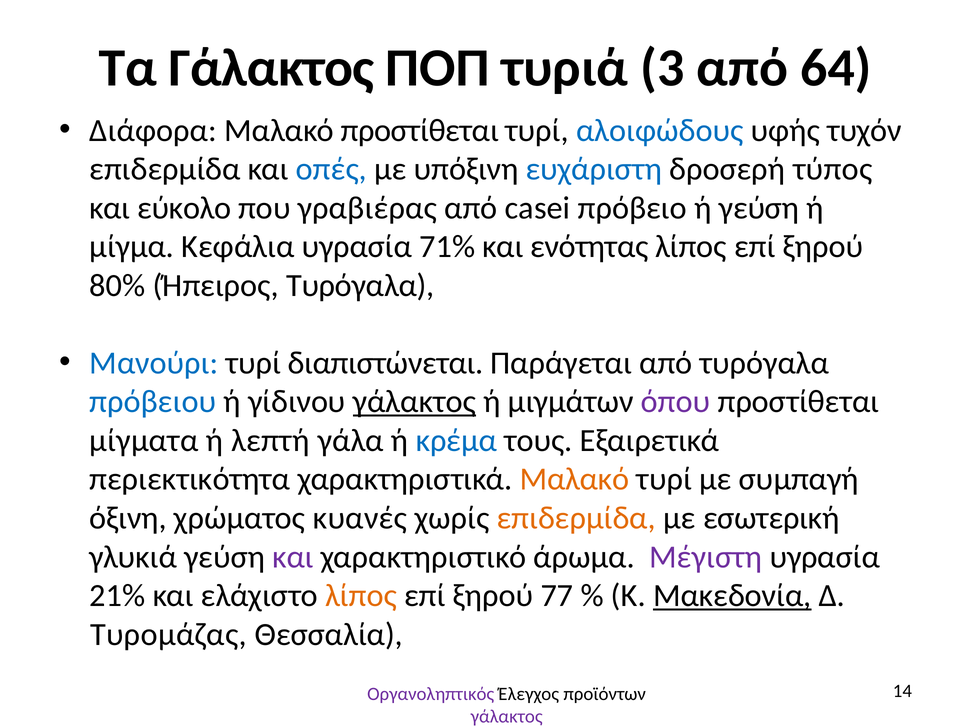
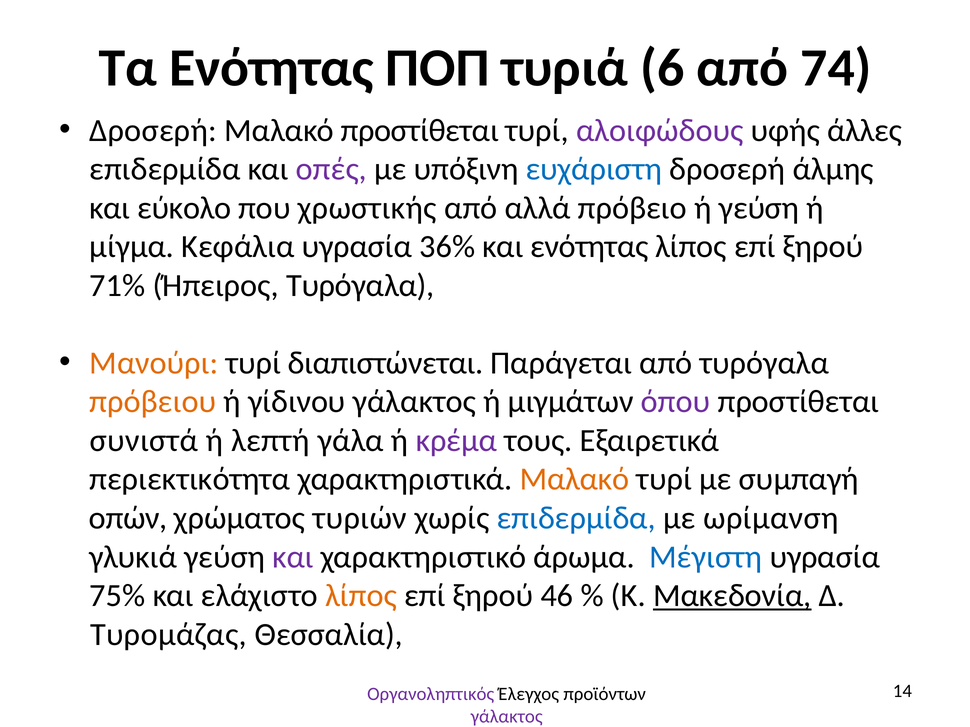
Τα Γάλακτος: Γάλακτος -> Ενότητας
3: 3 -> 6
64: 64 -> 74
Διάφορα at (153, 130): Διάφορα -> Δροσερή
αλοιφώδους colour: blue -> purple
τυχόν: τυχόν -> άλλες
οπές colour: blue -> purple
τύπος: τύπος -> άλμης
γραβιέρας: γραβιέρας -> χρωστικής
casei: casei -> αλλά
71%: 71% -> 36%
80%: 80% -> 71%
Μανούρι colour: blue -> orange
πρόβειου colour: blue -> orange
γάλακτος at (414, 402) underline: present -> none
μίγματα: μίγματα -> συνιστά
κρέμα colour: blue -> purple
όξινη: όξινη -> οπών
κυανές: κυανές -> τυριών
επιδερμίδα at (576, 518) colour: orange -> blue
εσωτερική: εσωτερική -> ωρίμανση
Μέγιστη colour: purple -> blue
21%: 21% -> 75%
77: 77 -> 46
